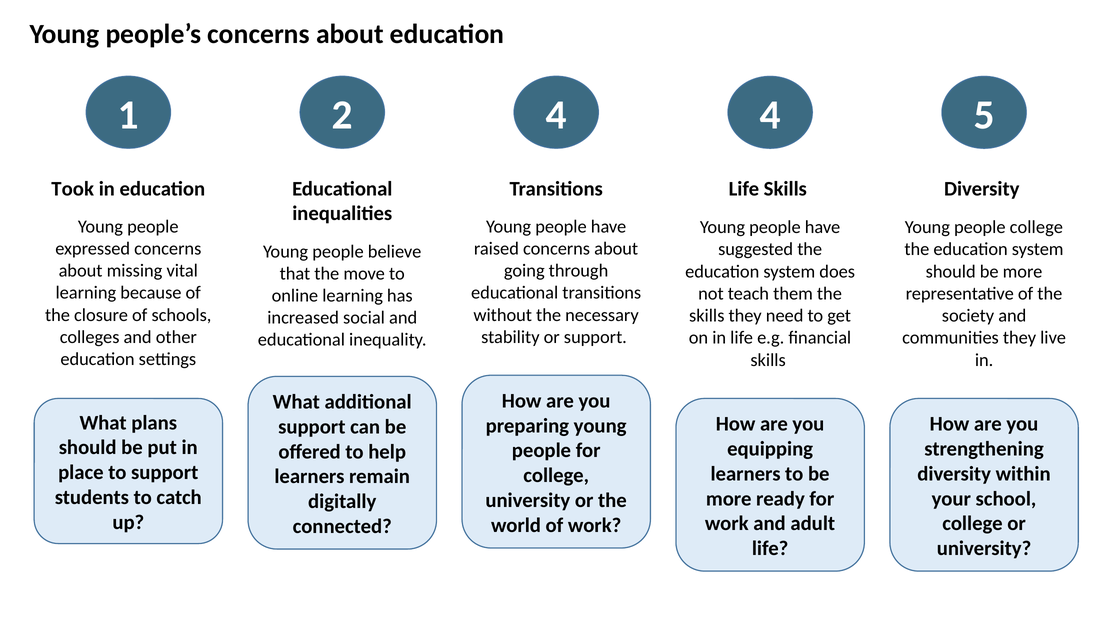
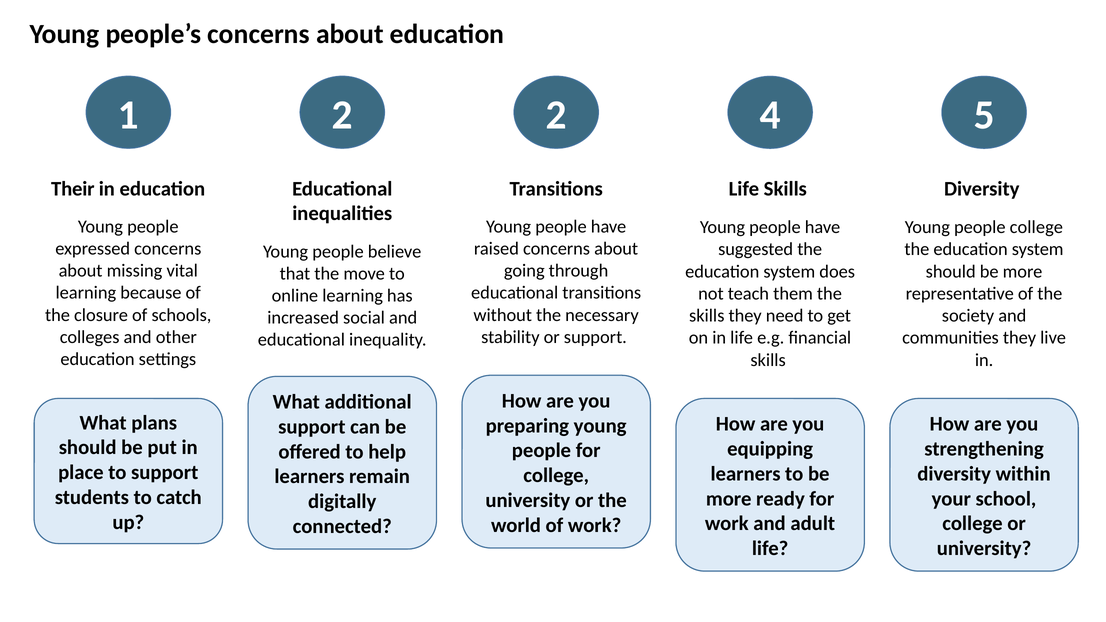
2 4: 4 -> 2
Took: Took -> Their
